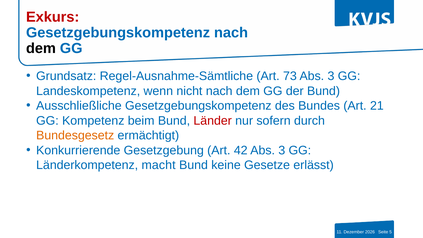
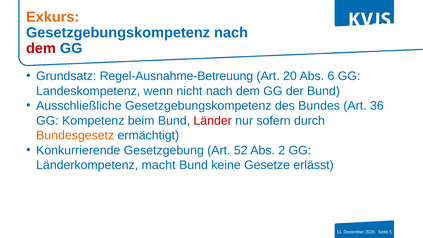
Exkurs colour: red -> orange
dem at (41, 48) colour: black -> red
Regel-Ausnahme-Sämtliche: Regel-Ausnahme-Sämtliche -> Regel-Ausnahme-Betreuung
73: 73 -> 20
3 at (331, 76): 3 -> 6
21: 21 -> 36
42: 42 -> 52
3 at (282, 150): 3 -> 2
